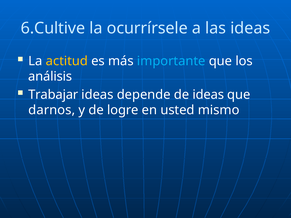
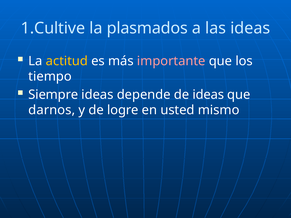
6.Cultive: 6.Cultive -> 1.Cultive
ocurrírsele: ocurrírsele -> plasmados
importante colour: light blue -> pink
análisis: análisis -> tiempo
Trabajar: Trabajar -> Siempre
